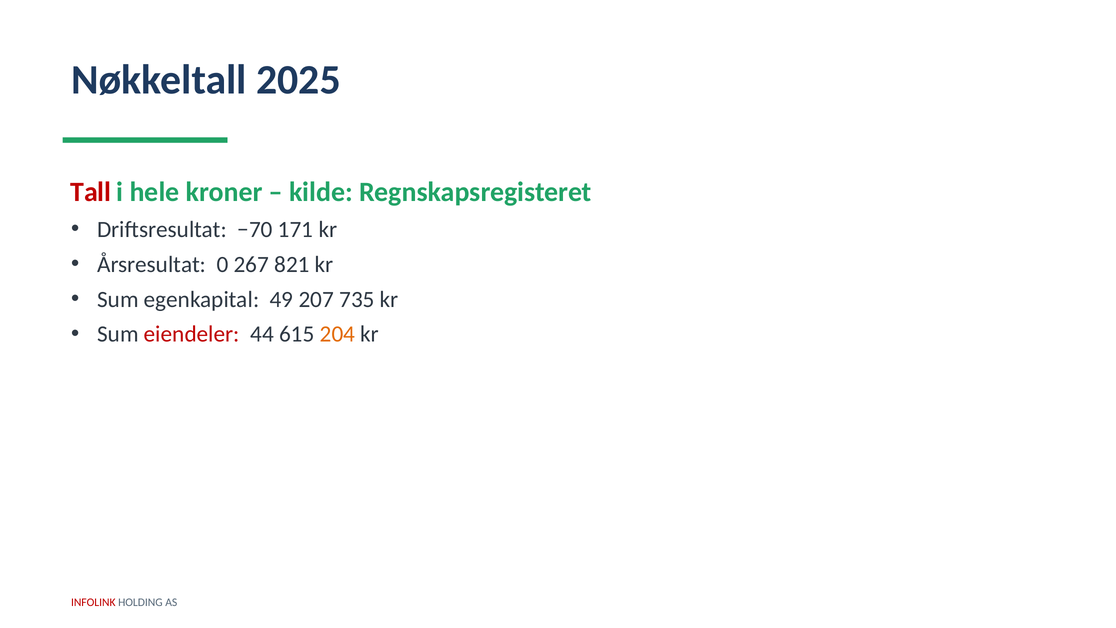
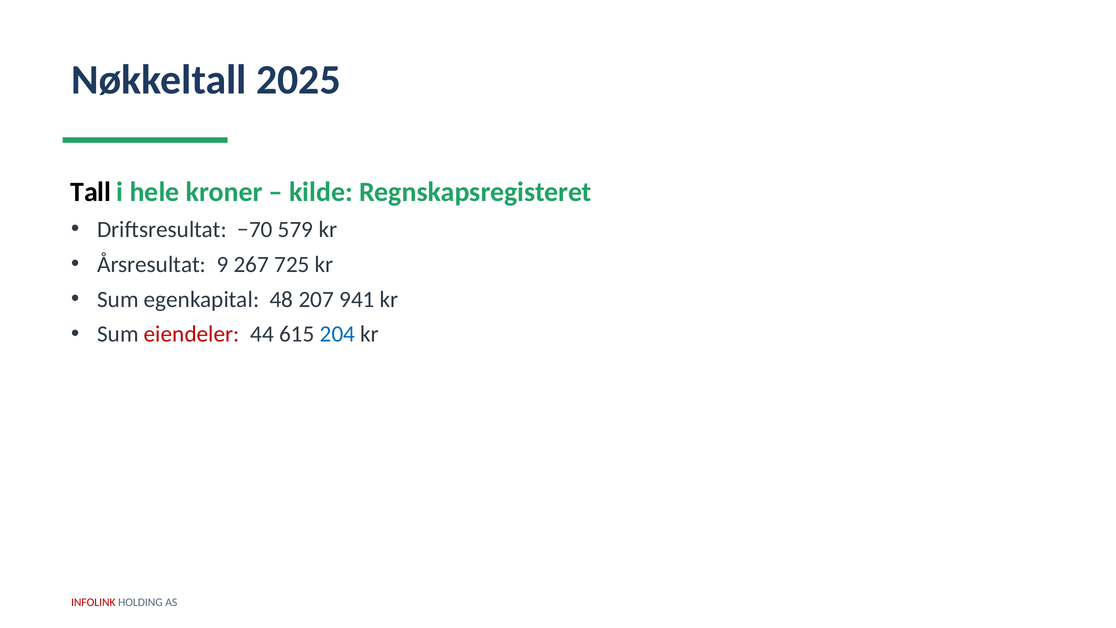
Tall colour: red -> black
171: 171 -> 579
0: 0 -> 9
821: 821 -> 725
49: 49 -> 48
735: 735 -> 941
204 colour: orange -> blue
